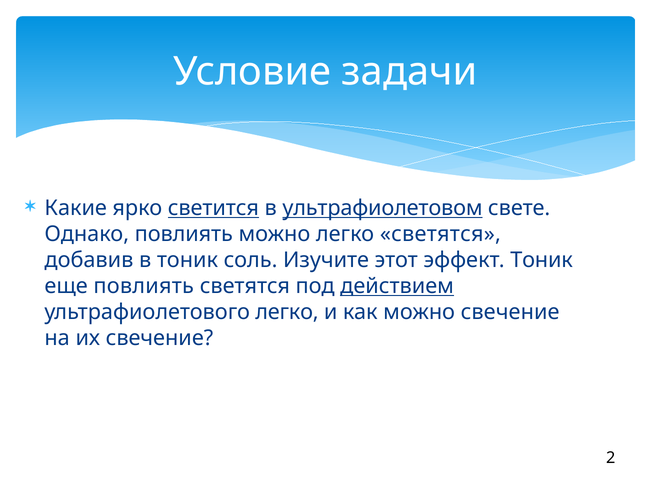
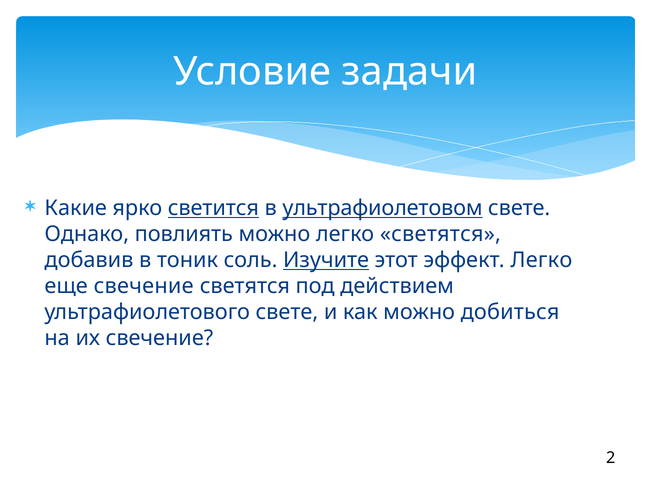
Изучите underline: none -> present
эффект Тоник: Тоник -> Легко
еще повлиять: повлиять -> свечение
действием underline: present -> none
ультрафиолетового легко: легко -> свете
можно свечение: свечение -> добиться
